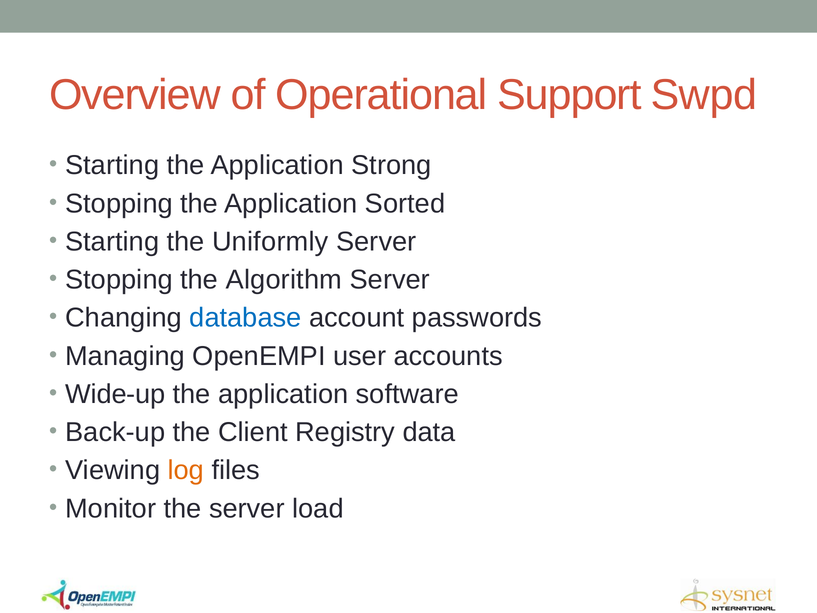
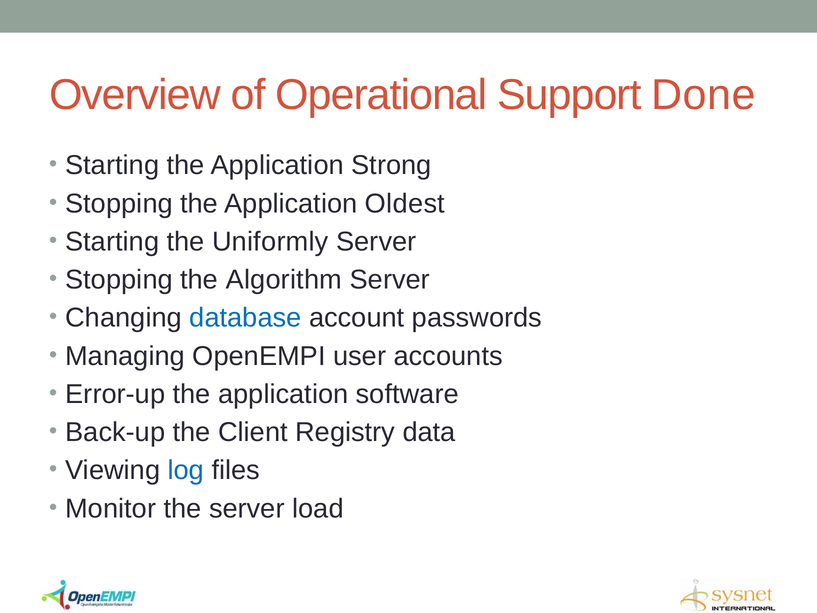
Swpd: Swpd -> Done
Sorted: Sorted -> Oldest
Wide-up: Wide-up -> Error-up
log colour: orange -> blue
